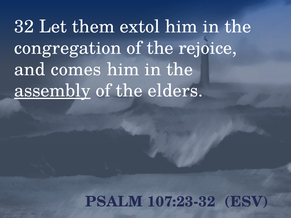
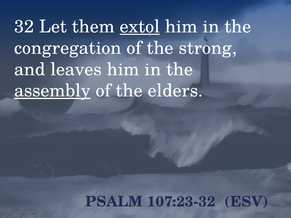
extol underline: none -> present
rejoice: rejoice -> strong
comes: comes -> leaves
